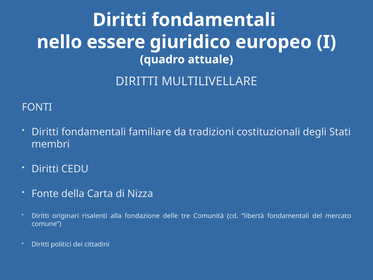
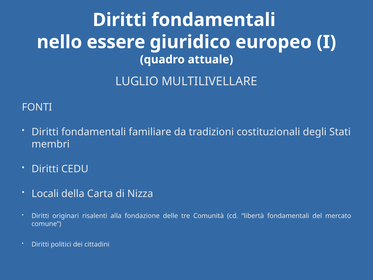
DIRITTI at (137, 81): DIRITTI -> LUGLIO
Fonte: Fonte -> Locali
